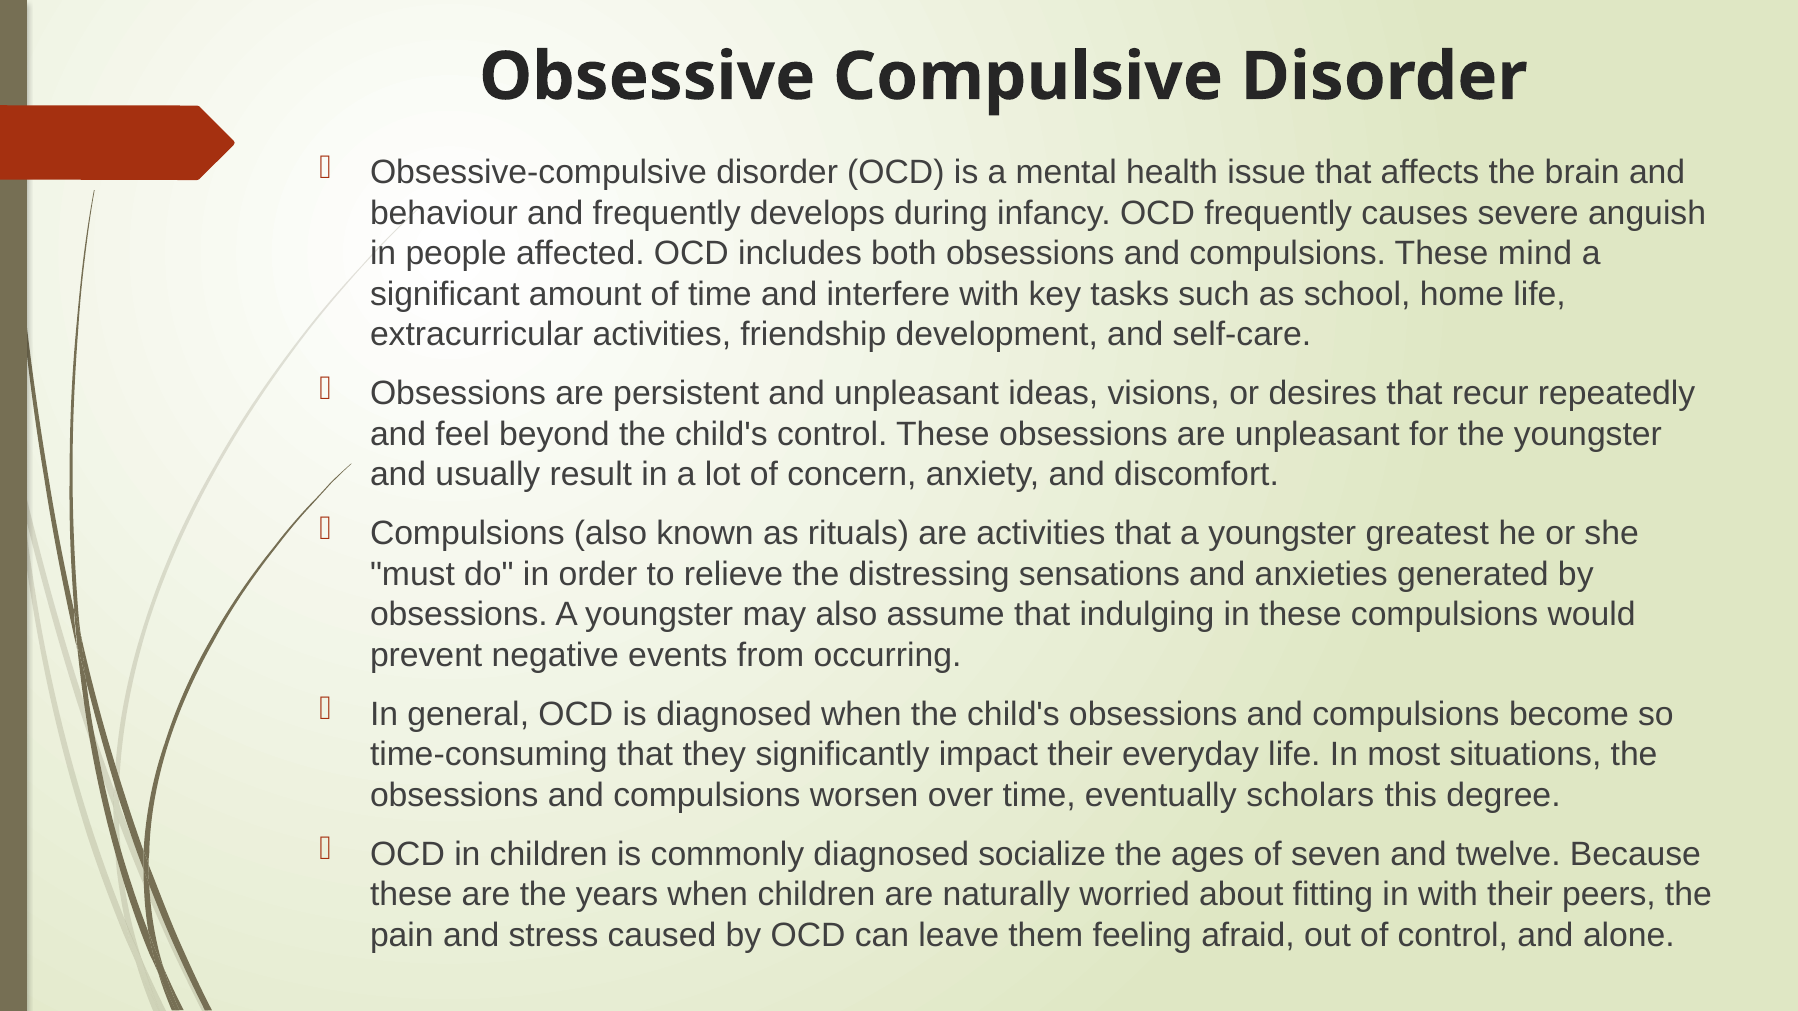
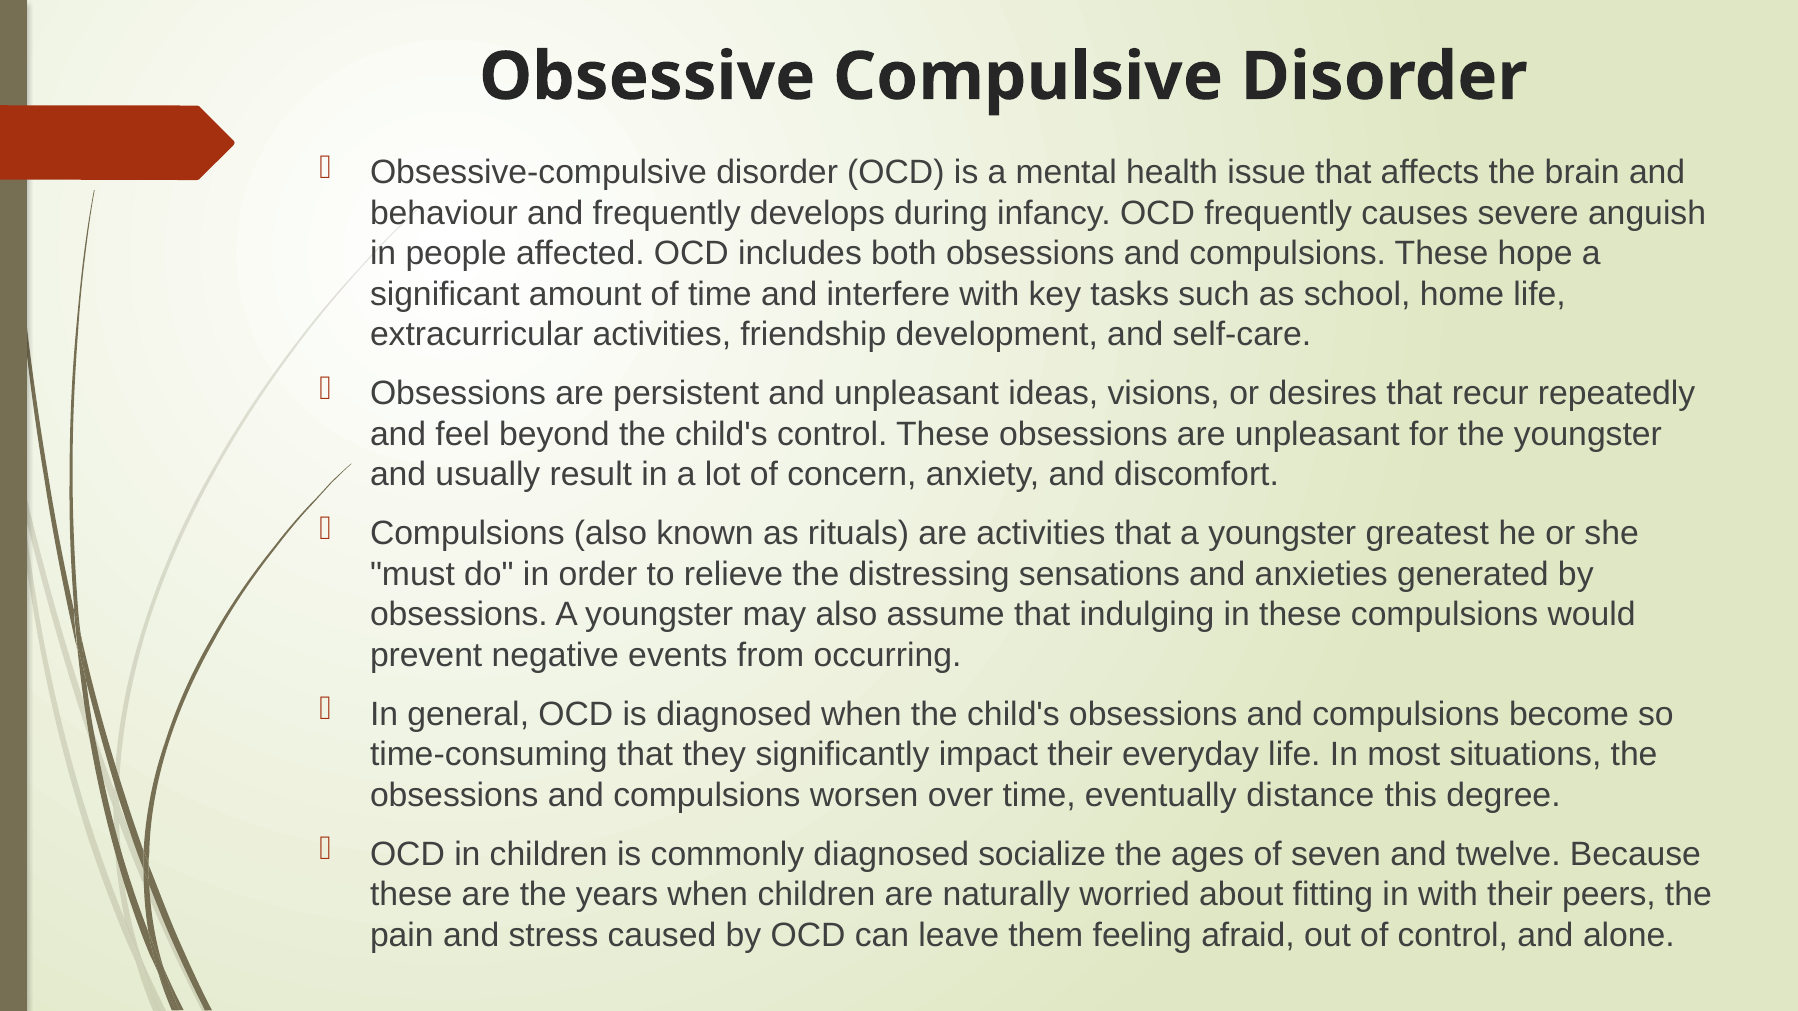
mind: mind -> hope
scholars: scholars -> distance
